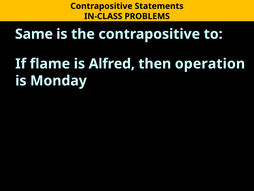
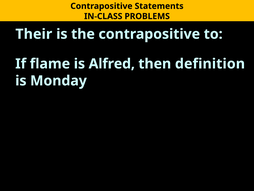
Same: Same -> Their
operation: operation -> definition
